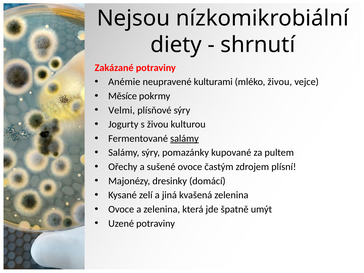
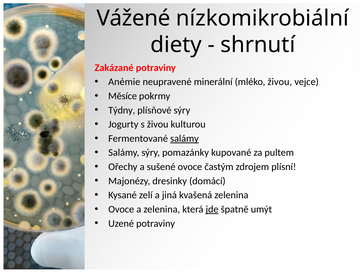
Nejsou: Nejsou -> Vážené
kulturami: kulturami -> minerální
Velmi: Velmi -> Týdny
jde underline: none -> present
